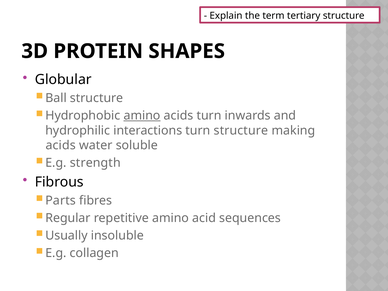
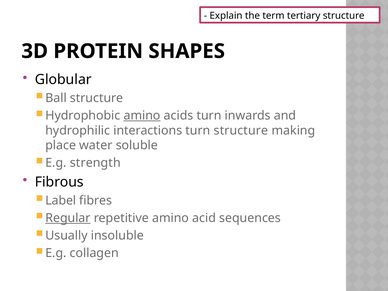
acids at (61, 145): acids -> place
Parts: Parts -> Label
Regular underline: none -> present
